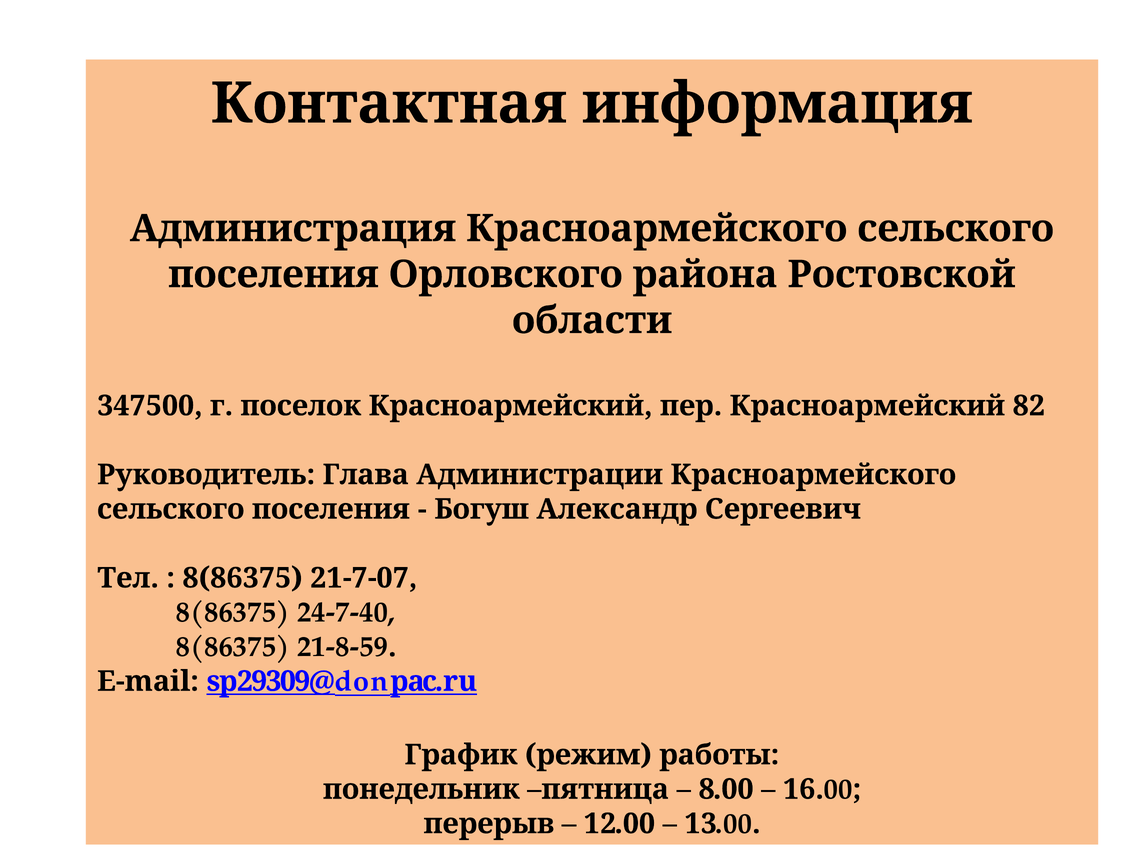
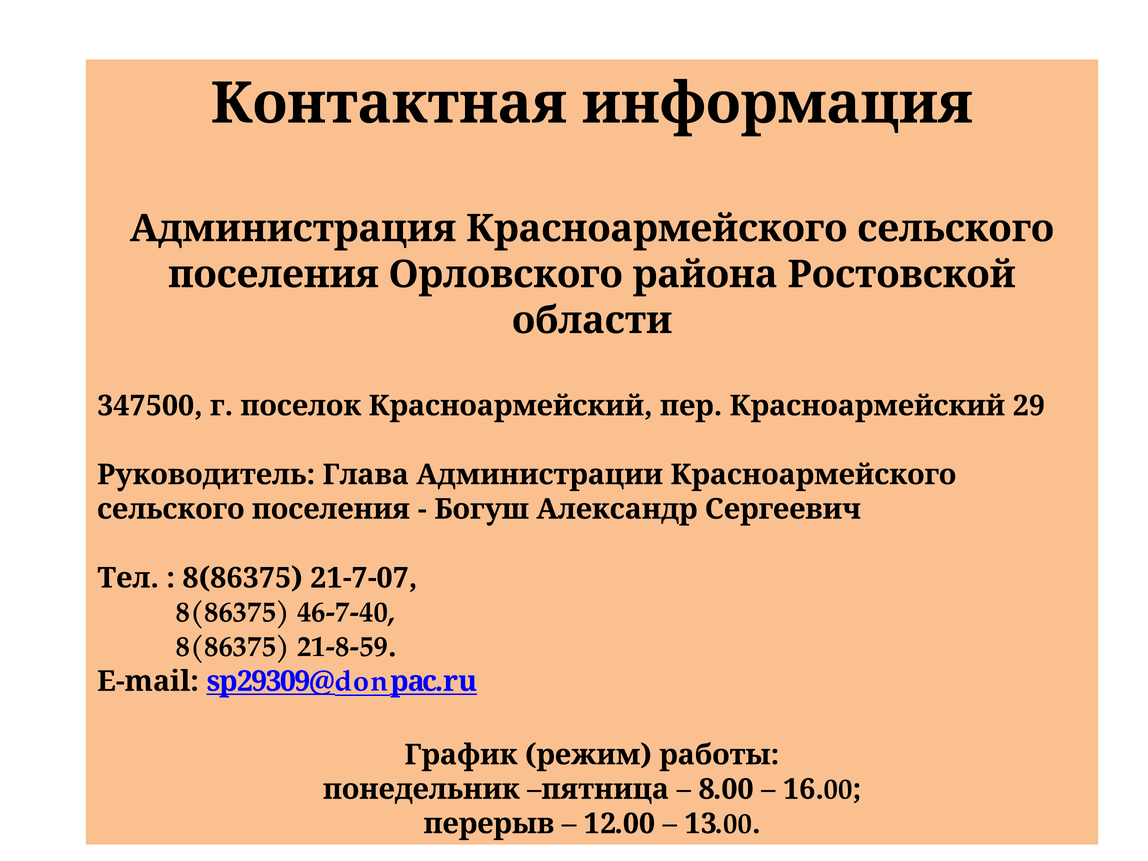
82: 82 -> 29
24-7-40: 24-7-40 -> 46-7-40
